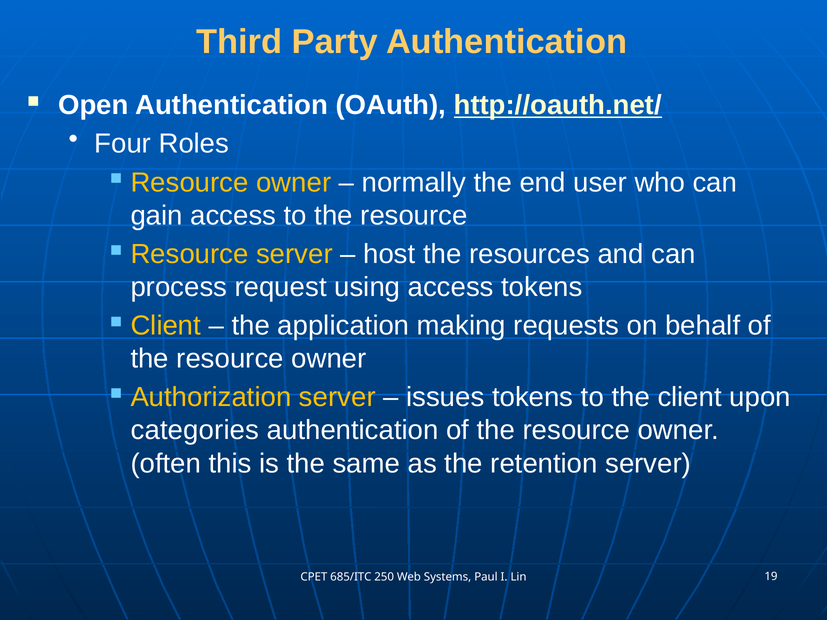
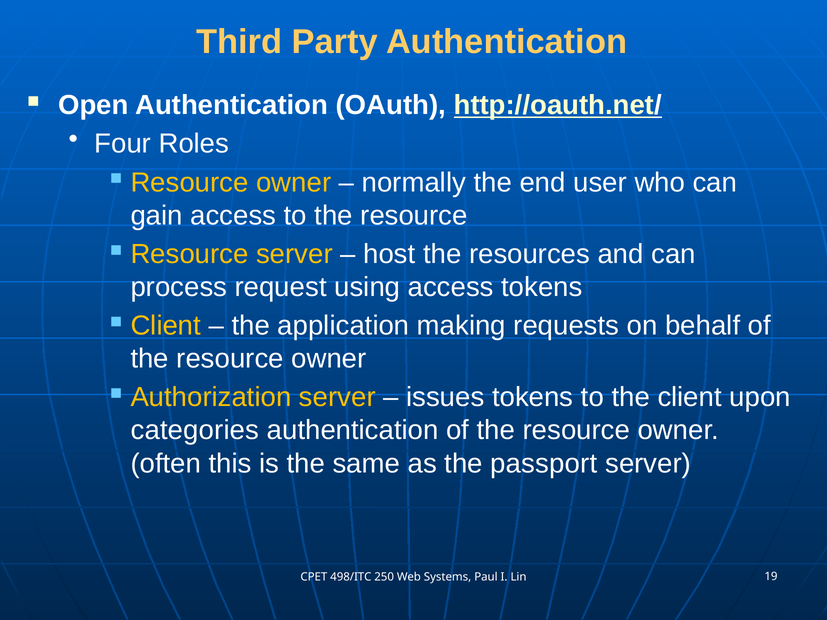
retention: retention -> passport
685/ITC: 685/ITC -> 498/ITC
